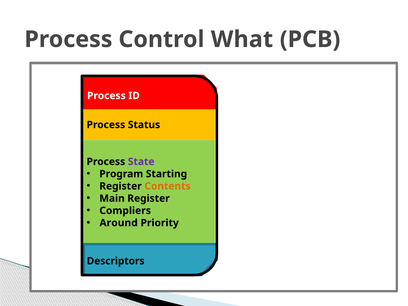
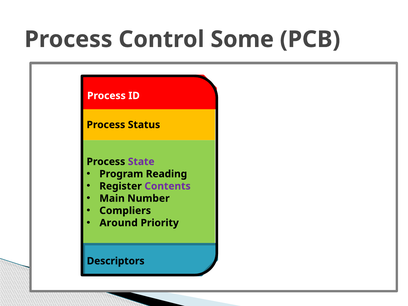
What: What -> Some
Starting: Starting -> Reading
Contents colour: orange -> purple
Main Register: Register -> Number
